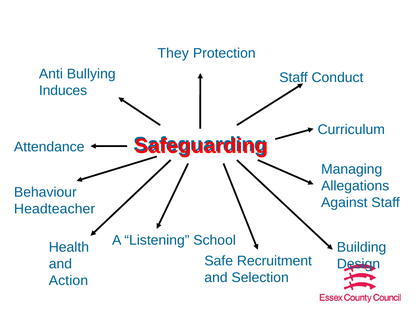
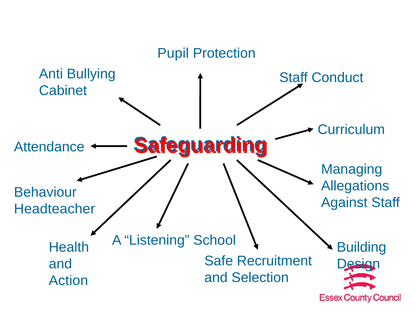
They: They -> Pupil
Induces: Induces -> Cabinet
